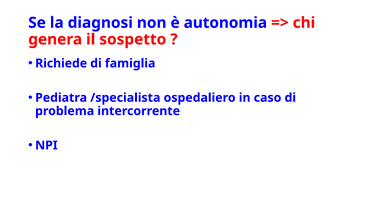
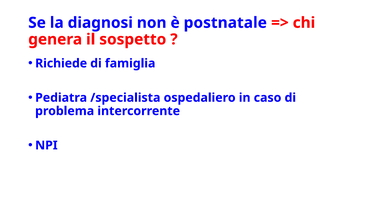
autonomia: autonomia -> postnatale
